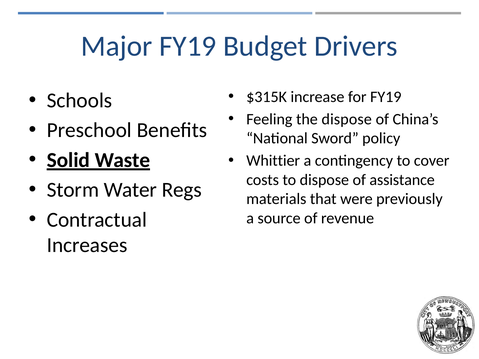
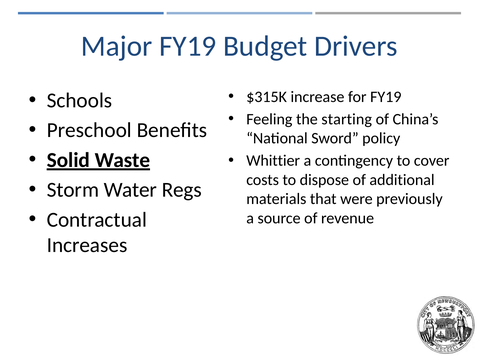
the dispose: dispose -> starting
assistance: assistance -> additional
